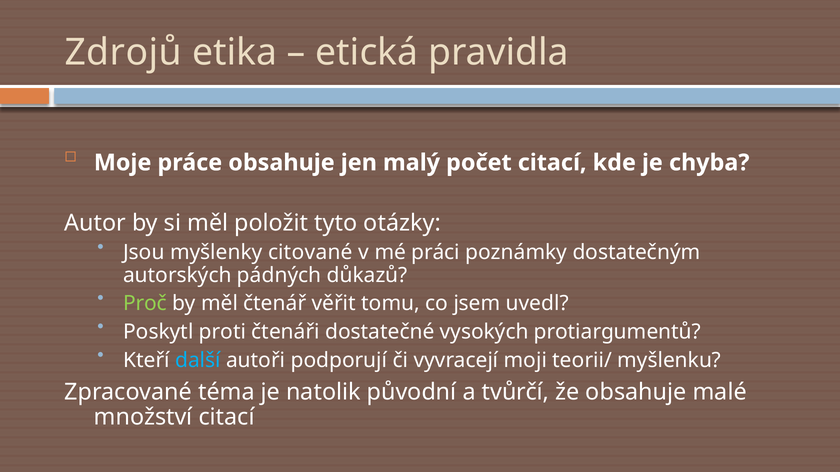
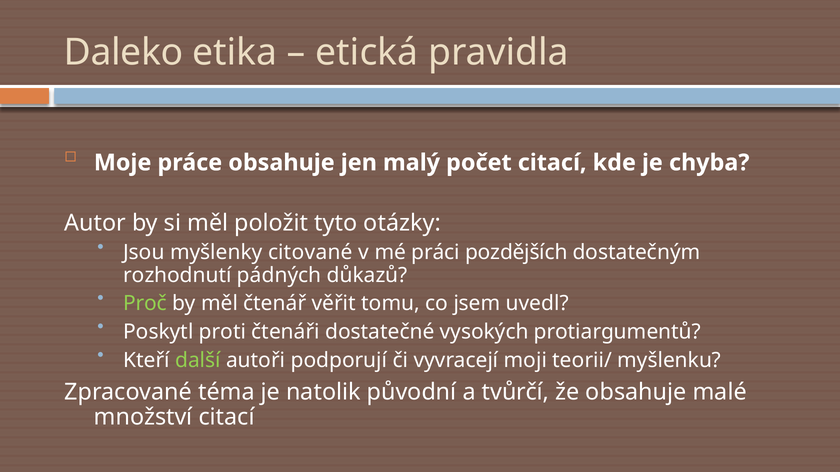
Zdrojů: Zdrojů -> Daleko
poznámky: poznámky -> pozdějších
autorských: autorských -> rozhodnutí
další colour: light blue -> light green
